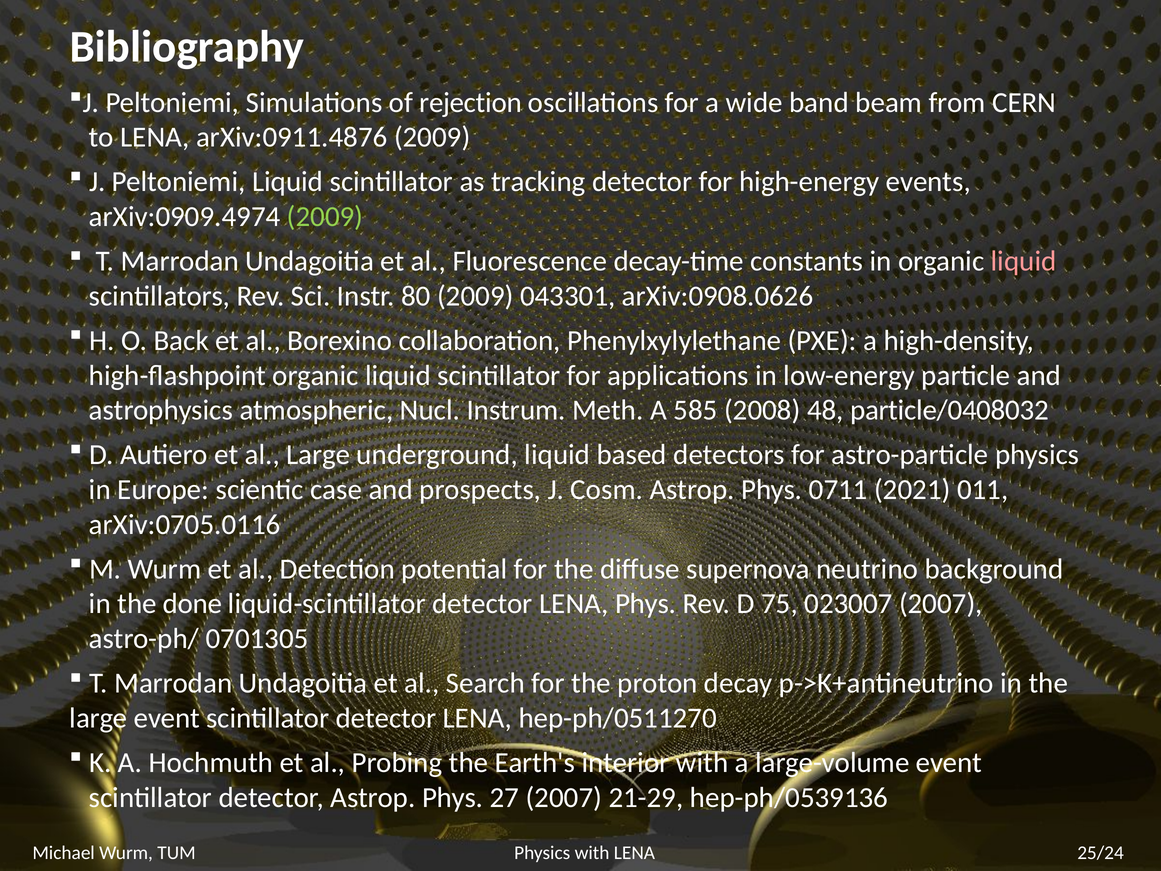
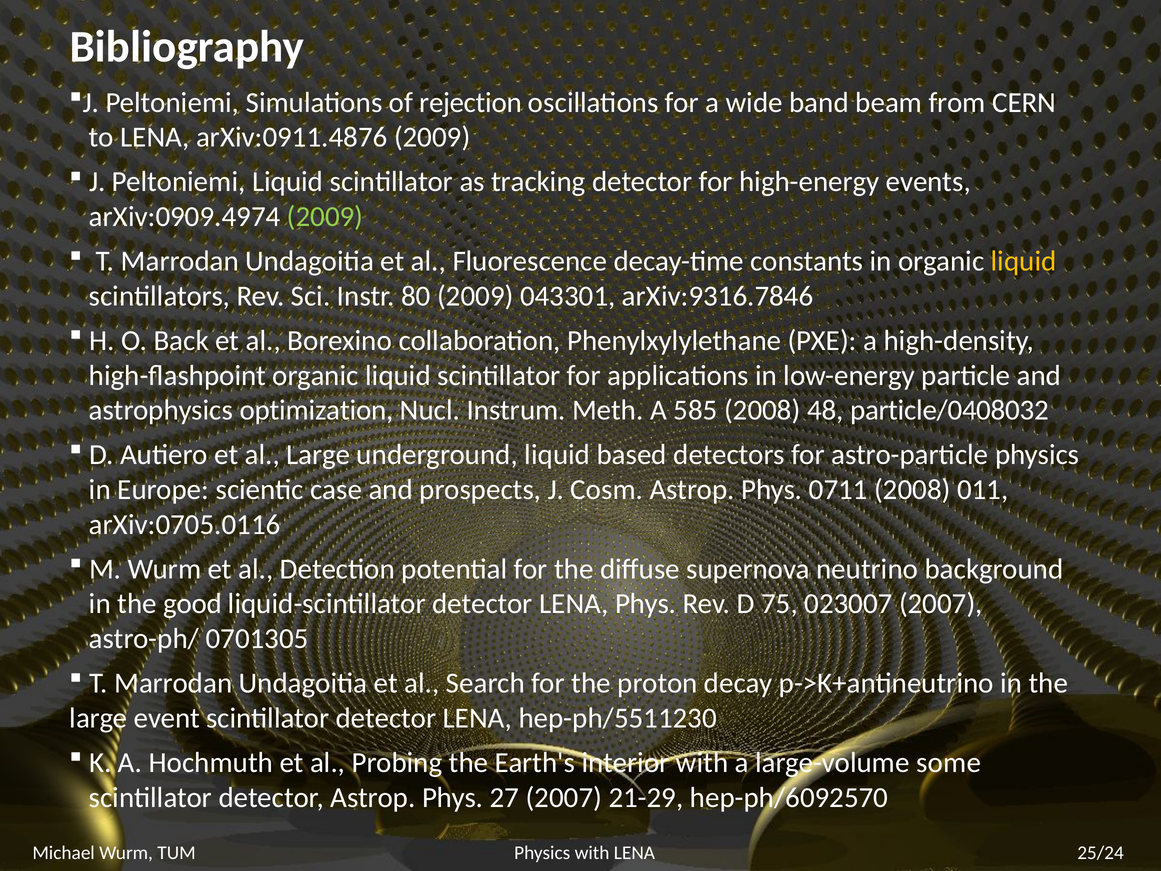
liquid at (1024, 261) colour: pink -> yellow
arXiv:0908.0626: arXiv:0908.0626 -> arXiv:9316.7846
atmospheric: atmospheric -> optimization
0711 2021: 2021 -> 2008
done: done -> good
hep-ph/0511270: hep-ph/0511270 -> hep-ph/5511230
large-volume event: event -> some
hep-ph/0539136: hep-ph/0539136 -> hep-ph/6092570
